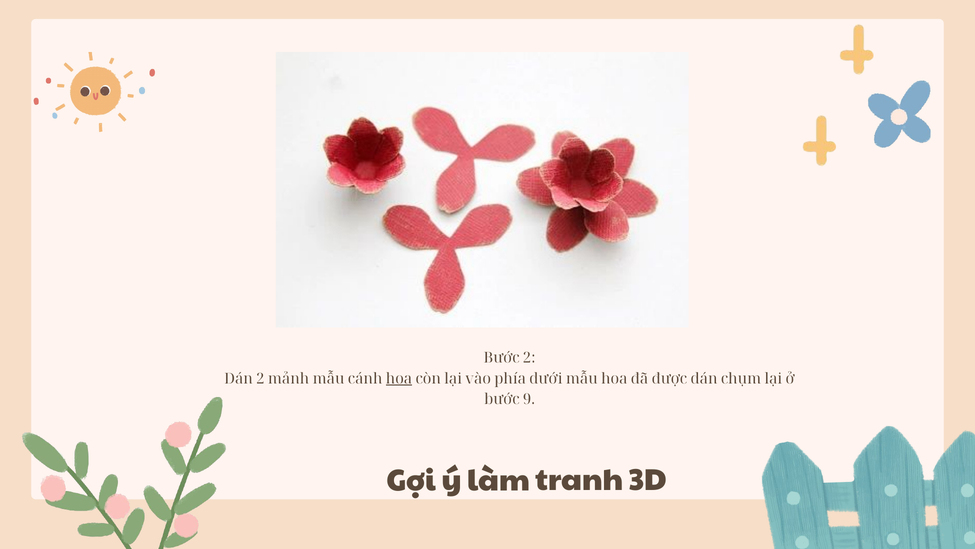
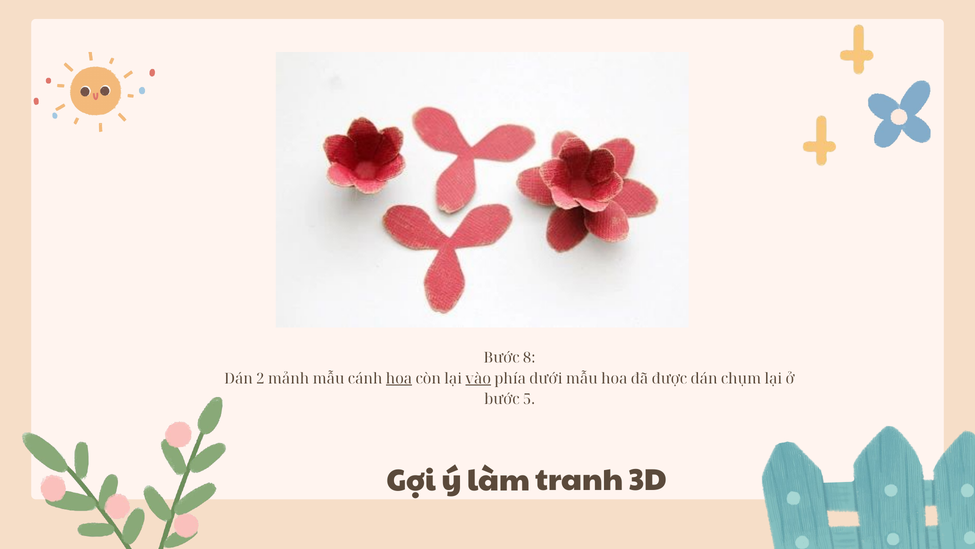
Bước 2: 2 -> 8
vào underline: none -> present
9: 9 -> 5
